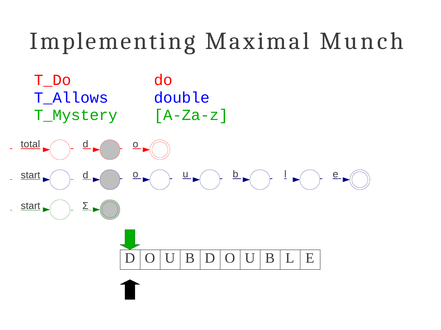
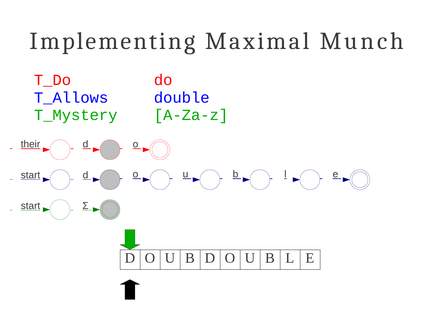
total: total -> their
